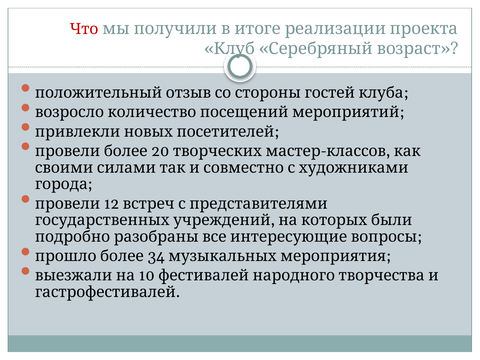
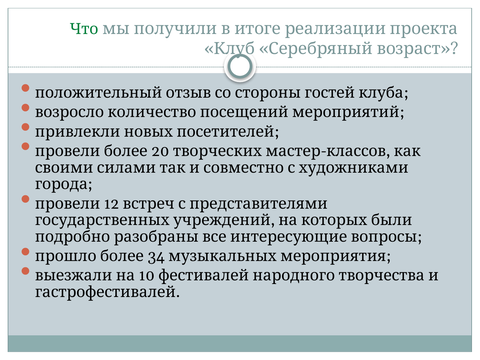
Что colour: red -> green
